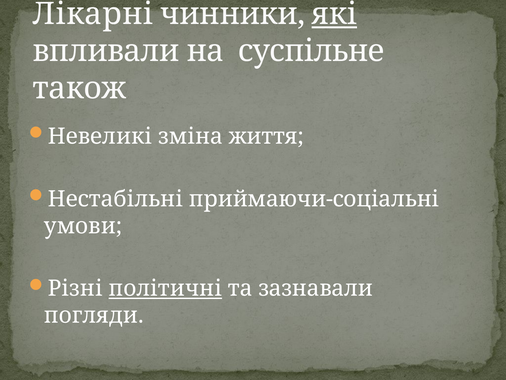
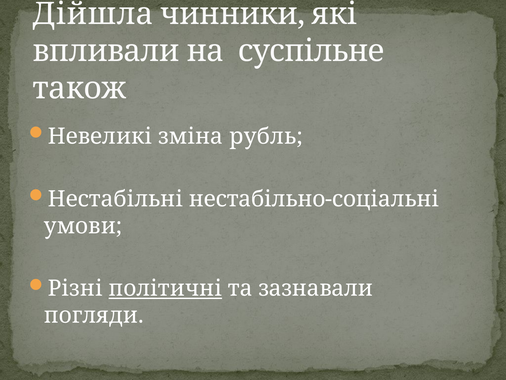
Лікарні: Лікарні -> Дійшла
які underline: present -> none
життя: життя -> рубль
приймаючи-соціальні: приймаючи-соціальні -> нестабільно-соціальні
